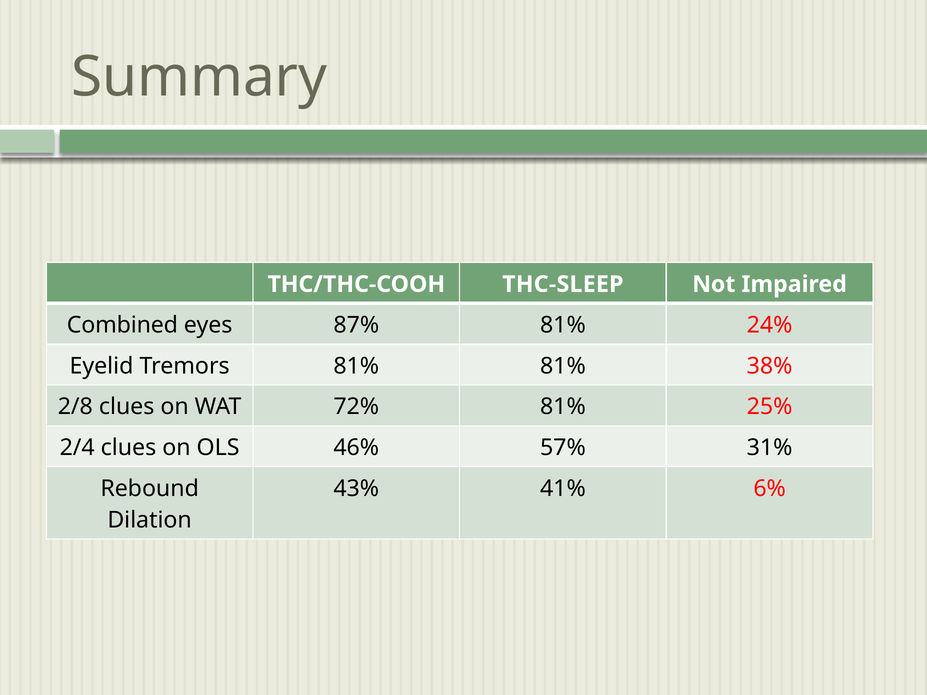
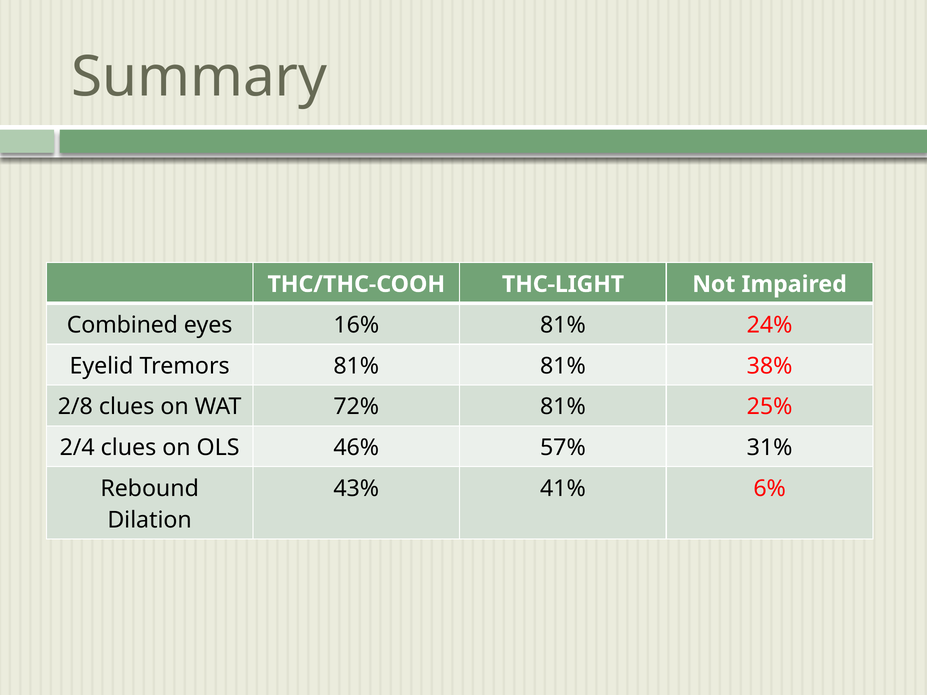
THC-SLEEP: THC-SLEEP -> THC-LIGHT
87%: 87% -> 16%
